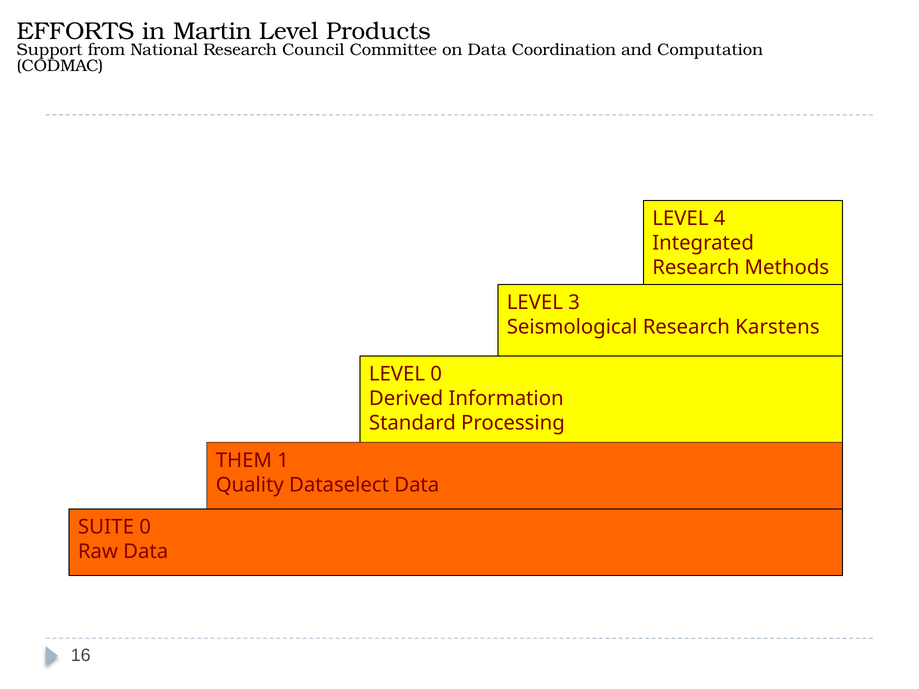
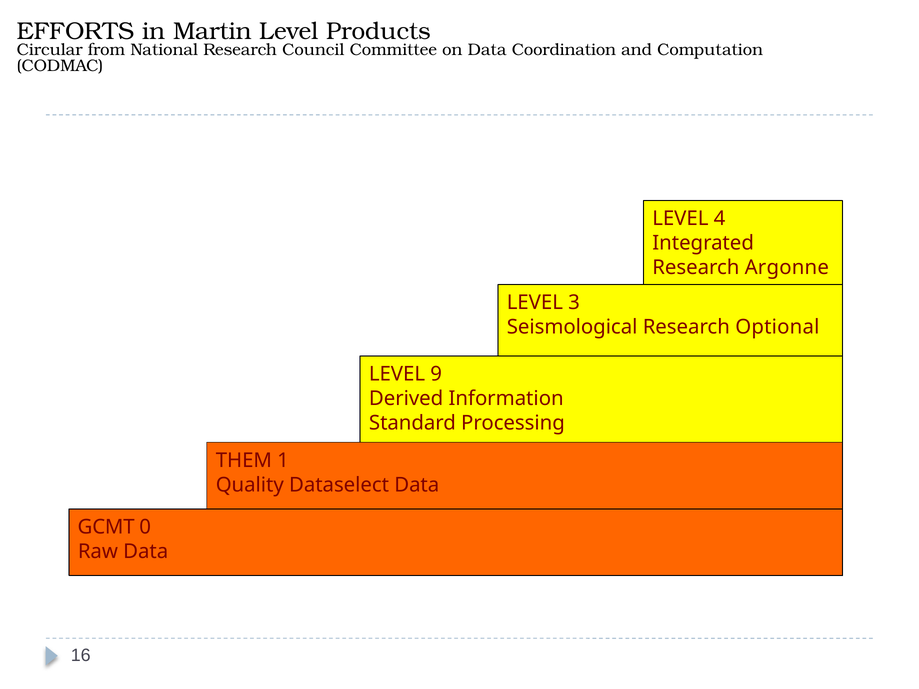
Support: Support -> Circular
Methods: Methods -> Argonne
Karstens: Karstens -> Optional
LEVEL 0: 0 -> 9
SUITE: SUITE -> GCMT
